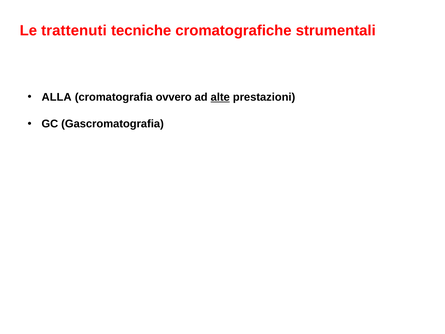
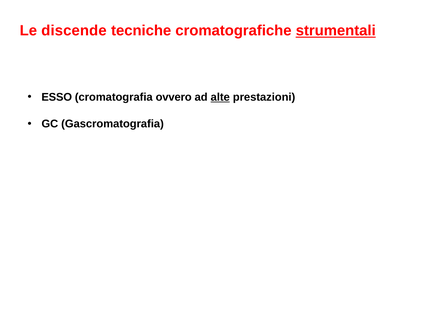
trattenuti: trattenuti -> discende
strumentali underline: none -> present
ALLA: ALLA -> ESSO
